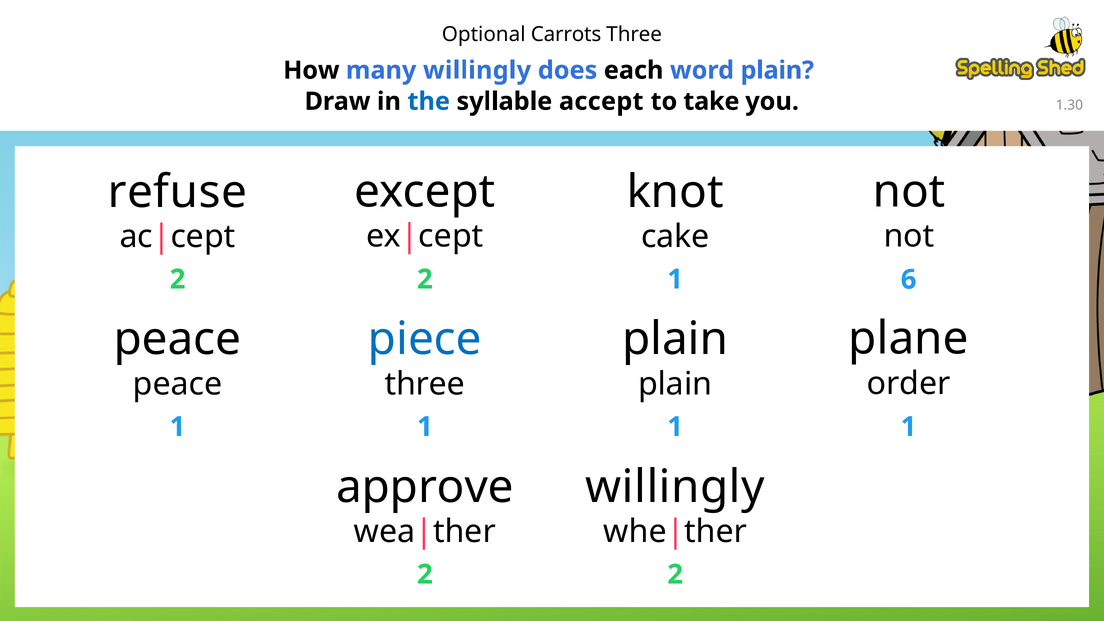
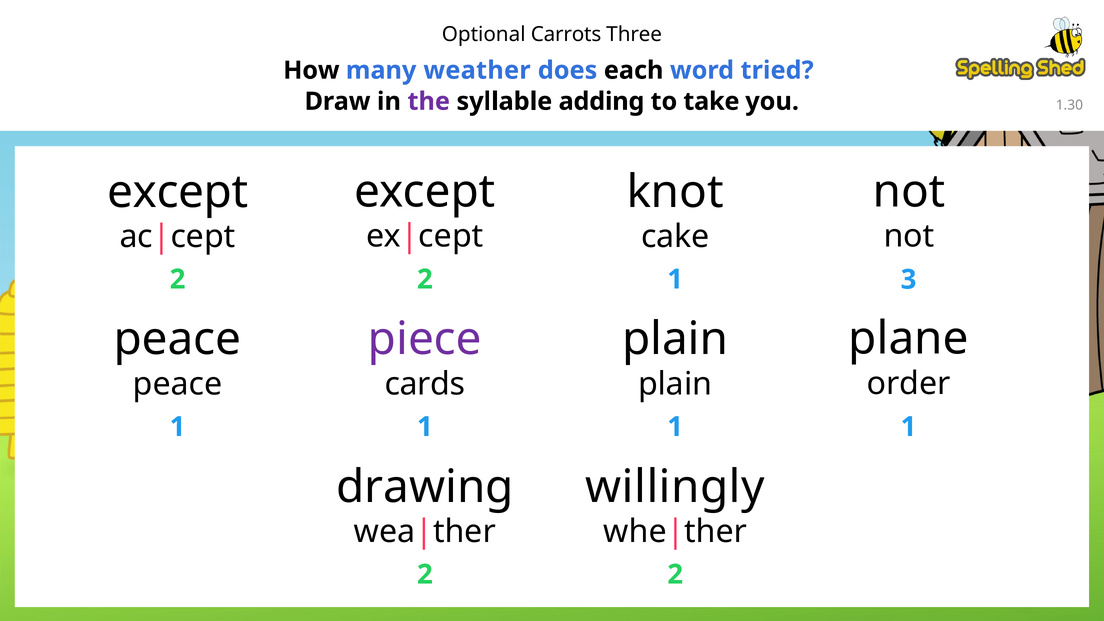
many willingly: willingly -> weather
word plain: plain -> tried
the colour: blue -> purple
accept: accept -> adding
refuse at (177, 192): refuse -> except
6: 6 -> 3
piece colour: blue -> purple
three at (425, 384): three -> cards
approve: approve -> drawing
